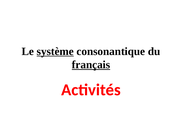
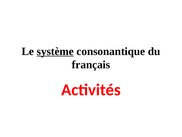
français underline: present -> none
